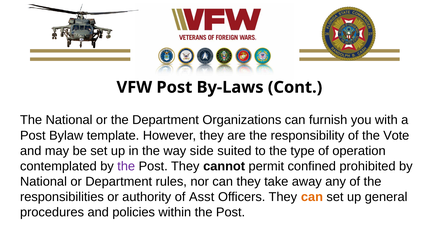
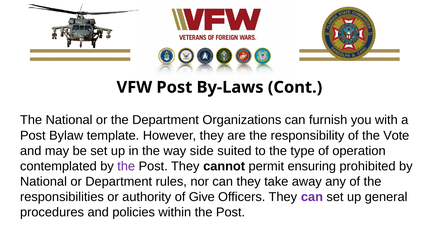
confined: confined -> ensuring
Asst: Asst -> Give
can at (312, 197) colour: orange -> purple
